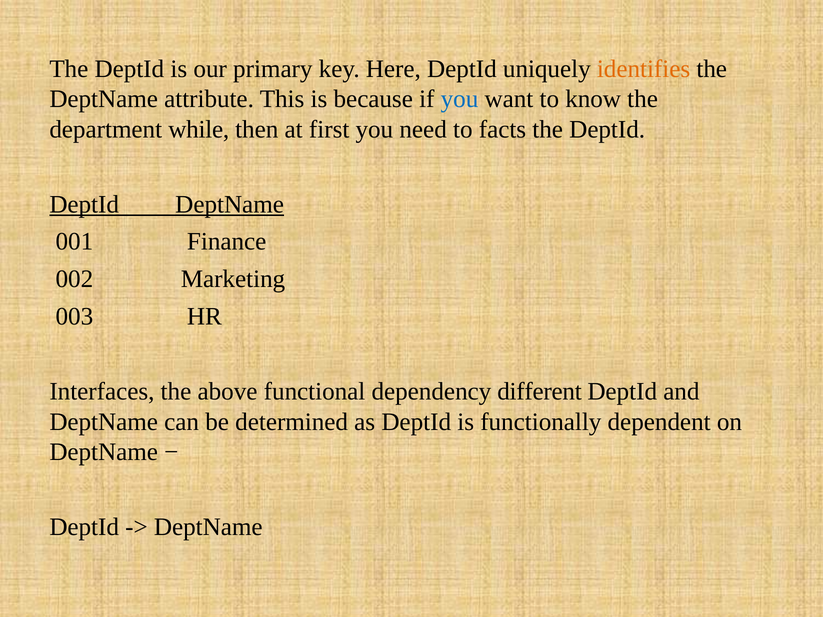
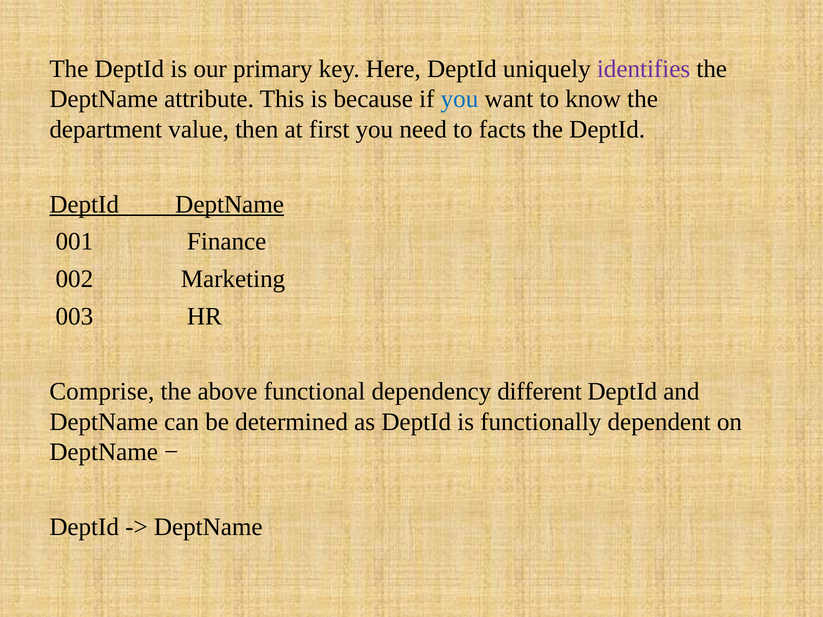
identifies colour: orange -> purple
while: while -> value
Interfaces: Interfaces -> Comprise
